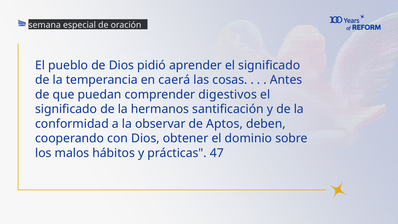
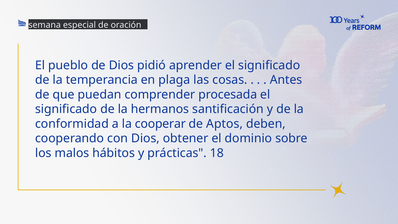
caerá: caerá -> plaga
digestivos: digestivos -> procesada
observar: observar -> cooperar
47: 47 -> 18
